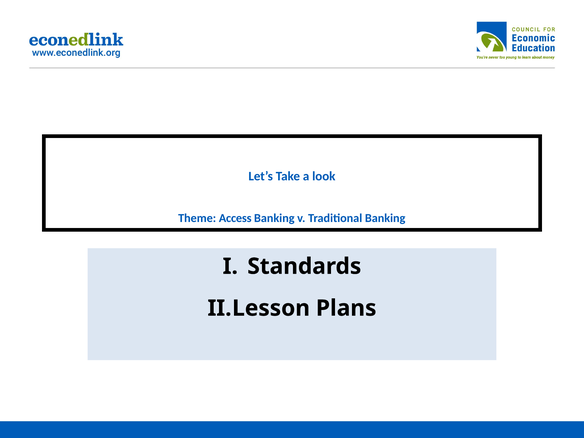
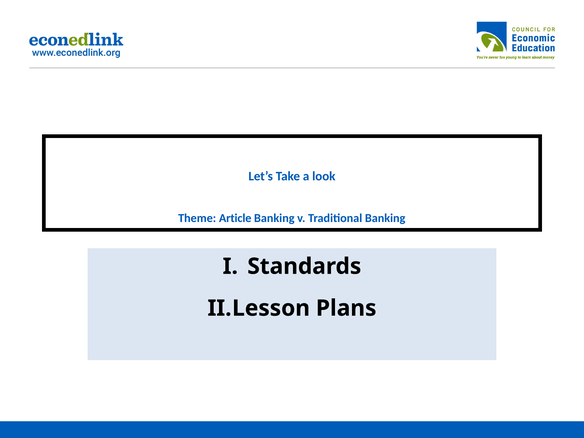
Access: Access -> Article
